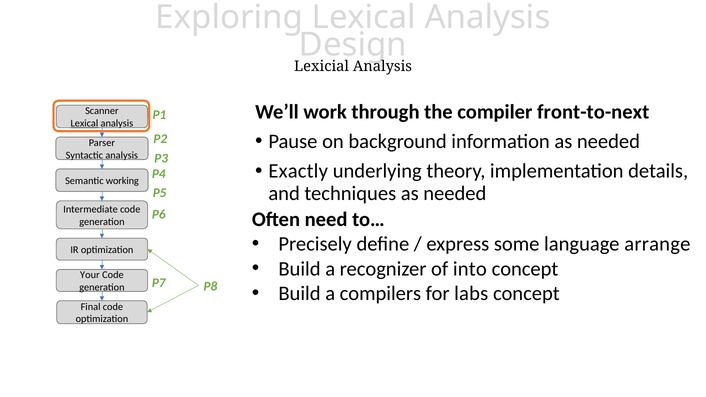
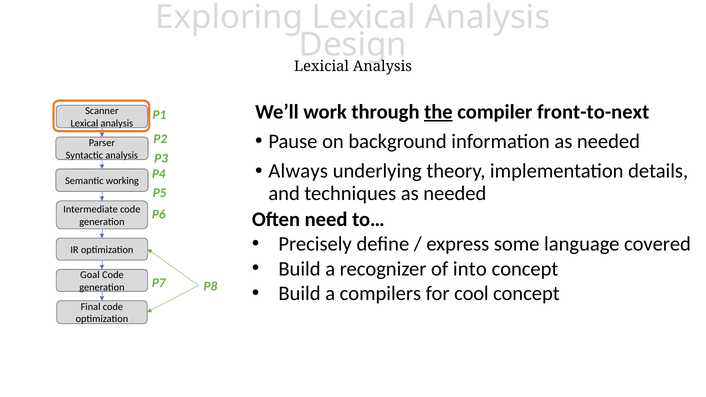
the underline: none -> present
Exactly: Exactly -> Always
arrange: arrange -> covered
Your: Your -> Goal
labs: labs -> cool
